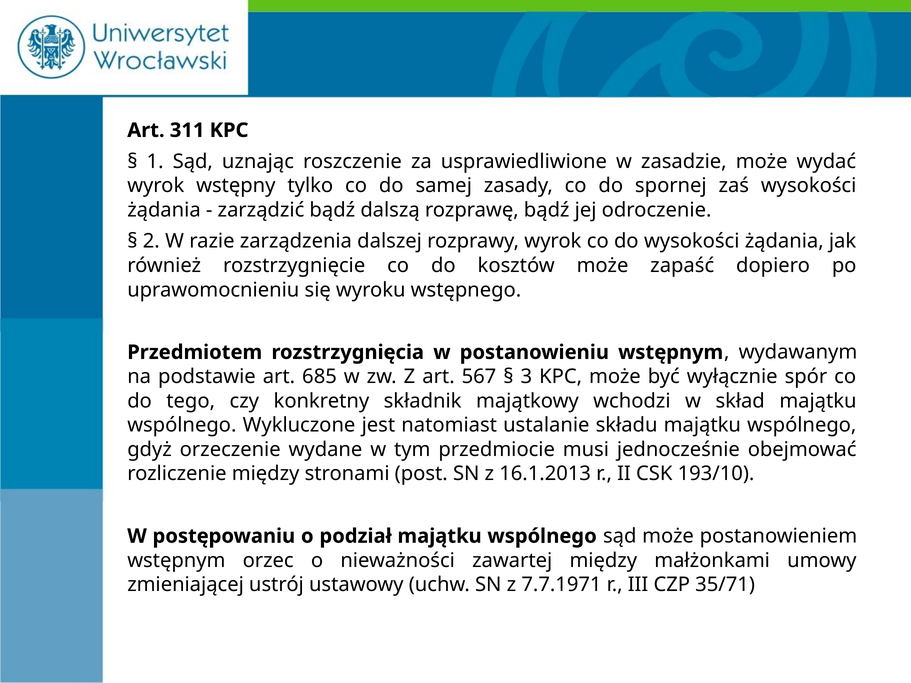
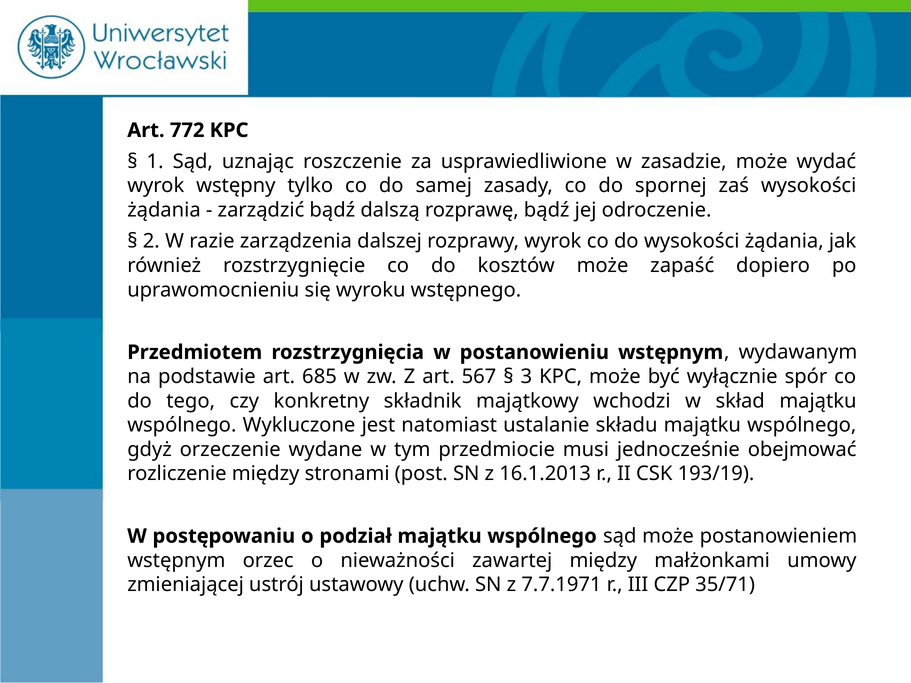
311: 311 -> 772
193/10: 193/10 -> 193/19
